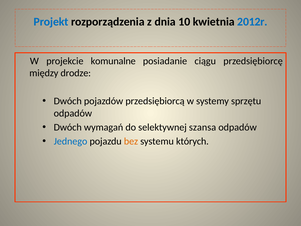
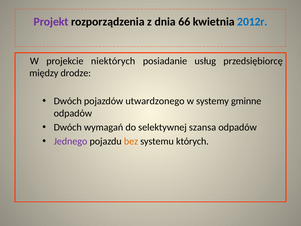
Projekt colour: blue -> purple
10: 10 -> 66
komunalne: komunalne -> niektórych
ciągu: ciągu -> usług
przedsiębiorcą: przedsiębiorcą -> utwardzonego
sprzętu: sprzętu -> gminne
Jednego colour: blue -> purple
